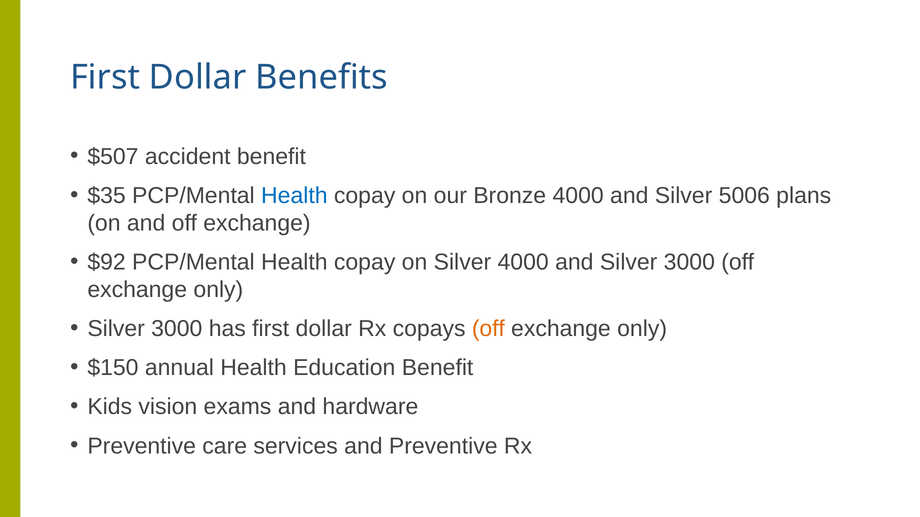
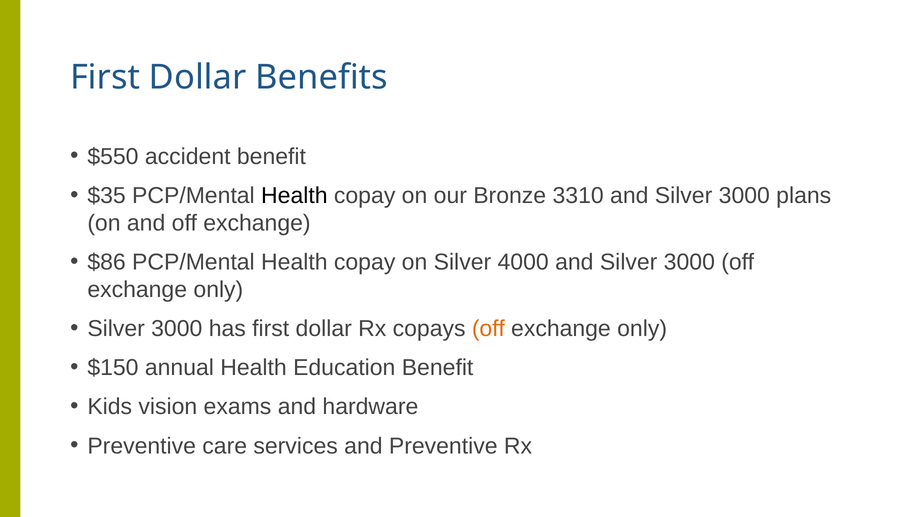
$507: $507 -> $550
Health at (294, 196) colour: blue -> black
Bronze 4000: 4000 -> 3310
5006 at (744, 196): 5006 -> 3000
$92: $92 -> $86
